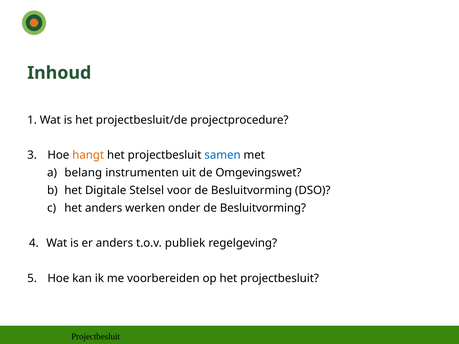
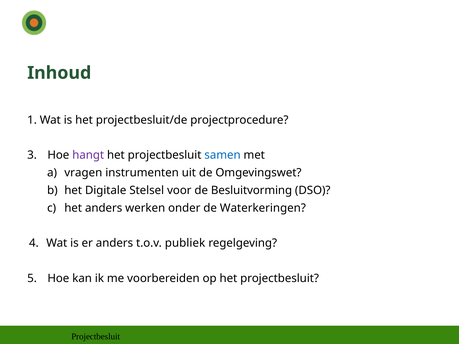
hangt colour: orange -> purple
belang: belang -> vragen
onder de Besluitvorming: Besluitvorming -> Waterkeringen
